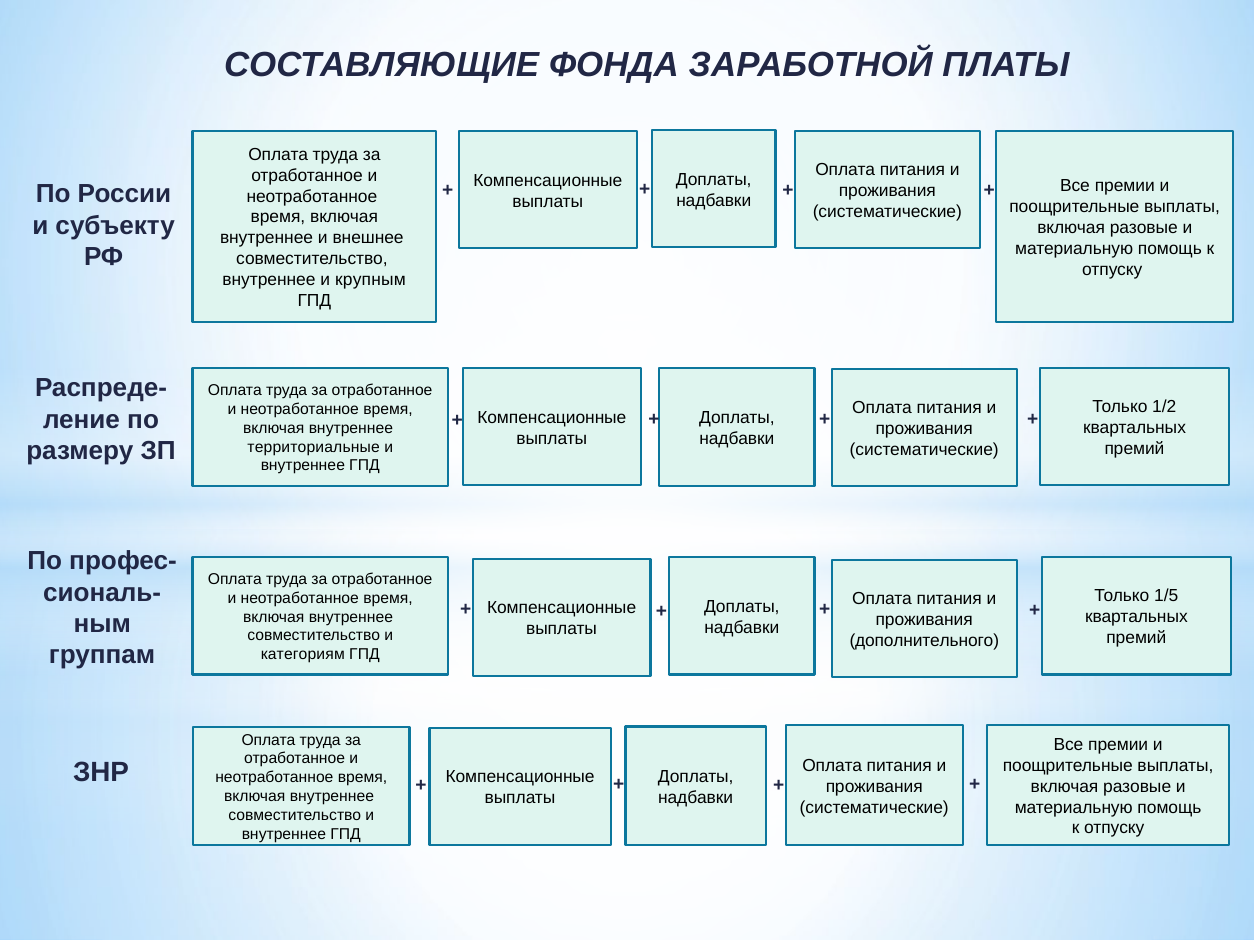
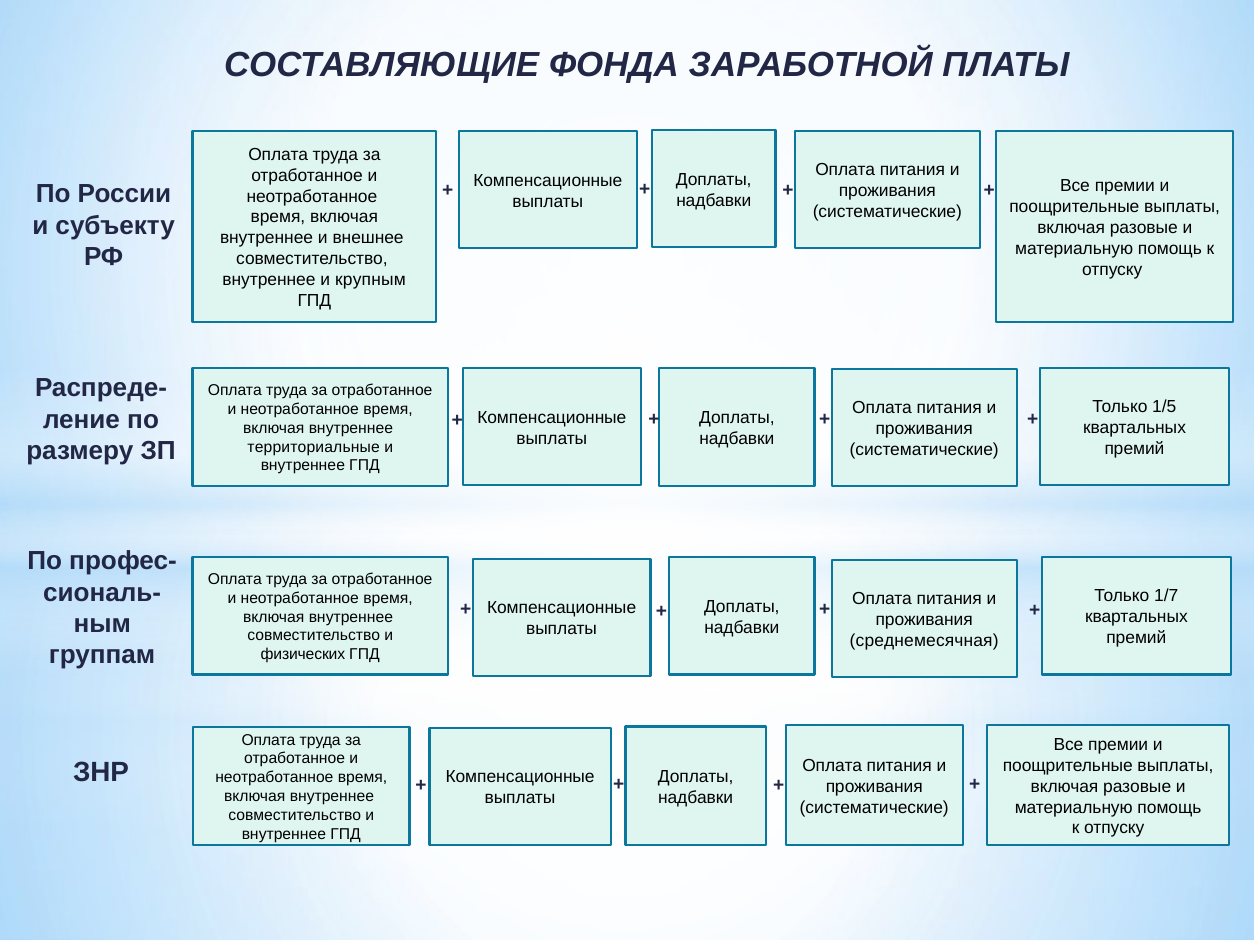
1/2: 1/2 -> 1/5
1/5: 1/5 -> 1/7
дополнительного: дополнительного -> среднемесячная
категориям: категориям -> физических
